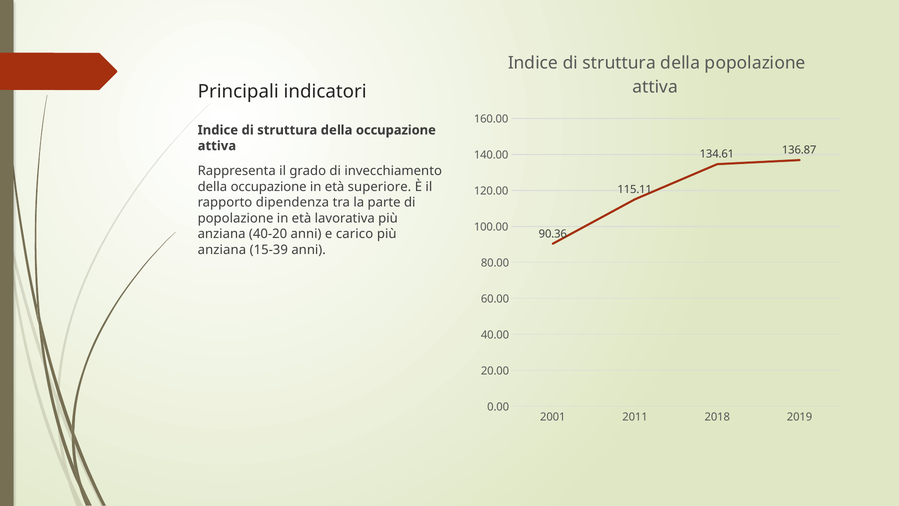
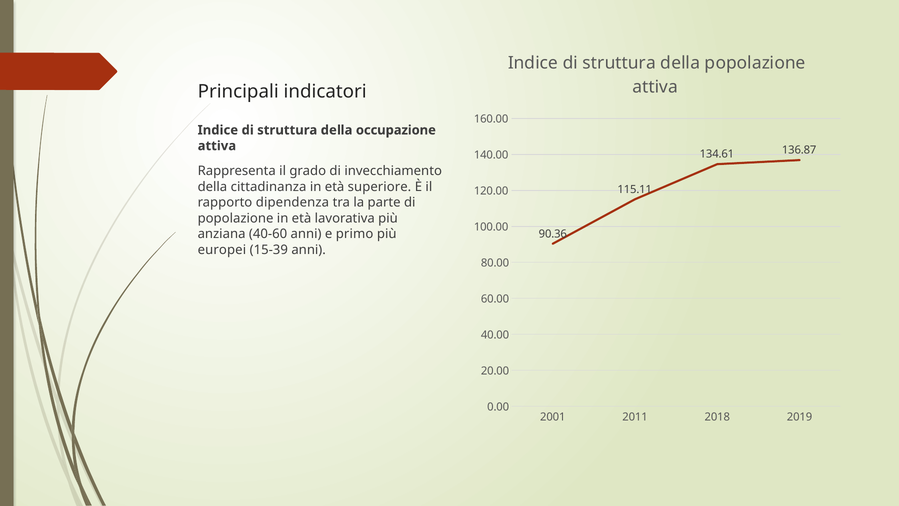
occupazione at (269, 187): occupazione -> cittadinanza
40-20: 40-20 -> 40-60
carico: carico -> primo
anziana at (222, 250): anziana -> europei
